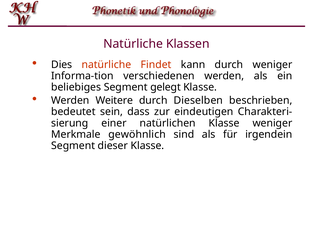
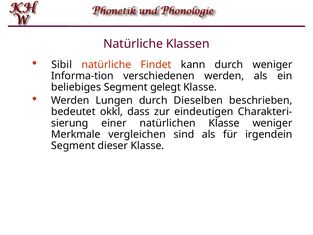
Dies: Dies -> Sibil
Weitere: Weitere -> Lungen
sein: sein -> okkl
gewöhnlich: gewöhnlich -> vergleichen
